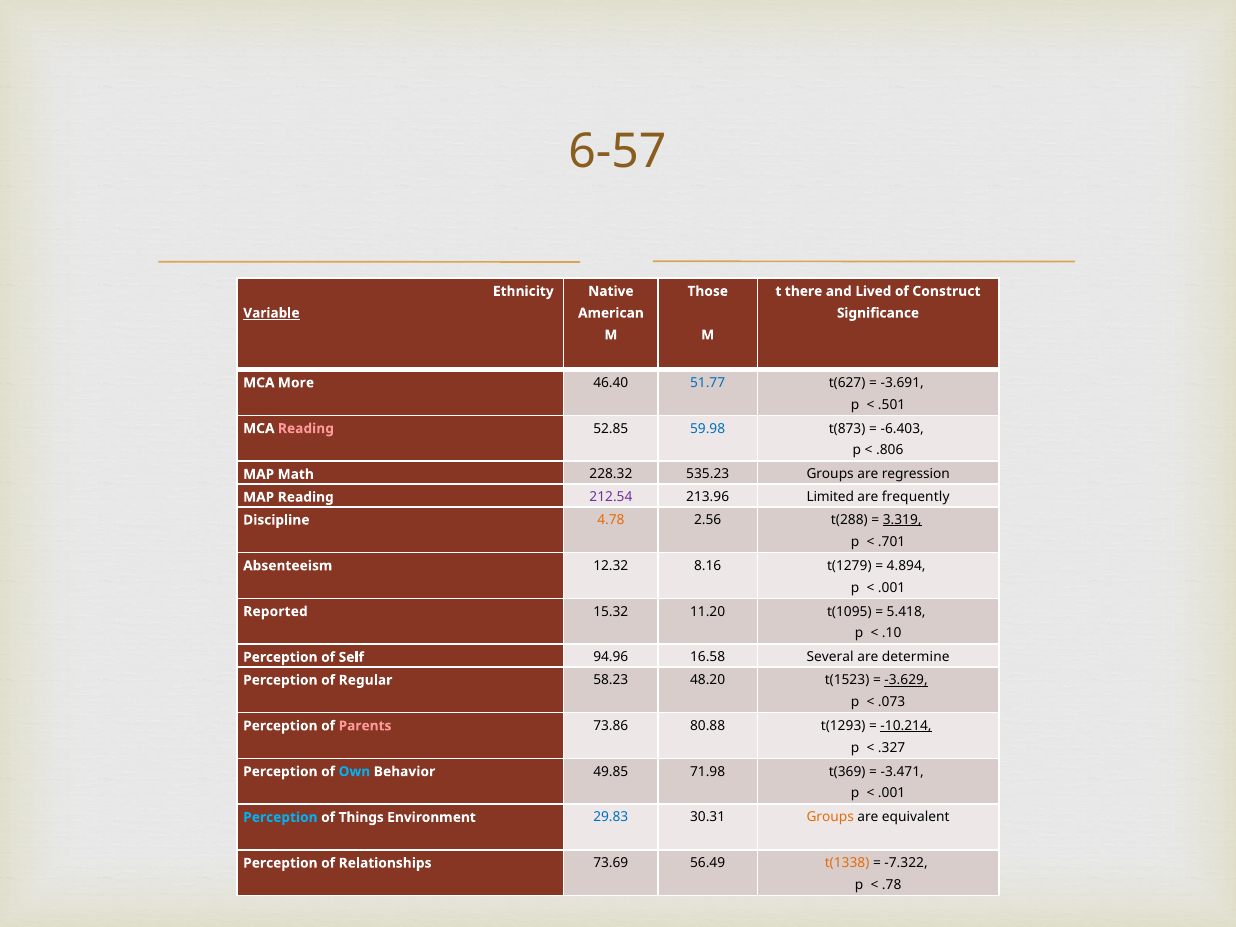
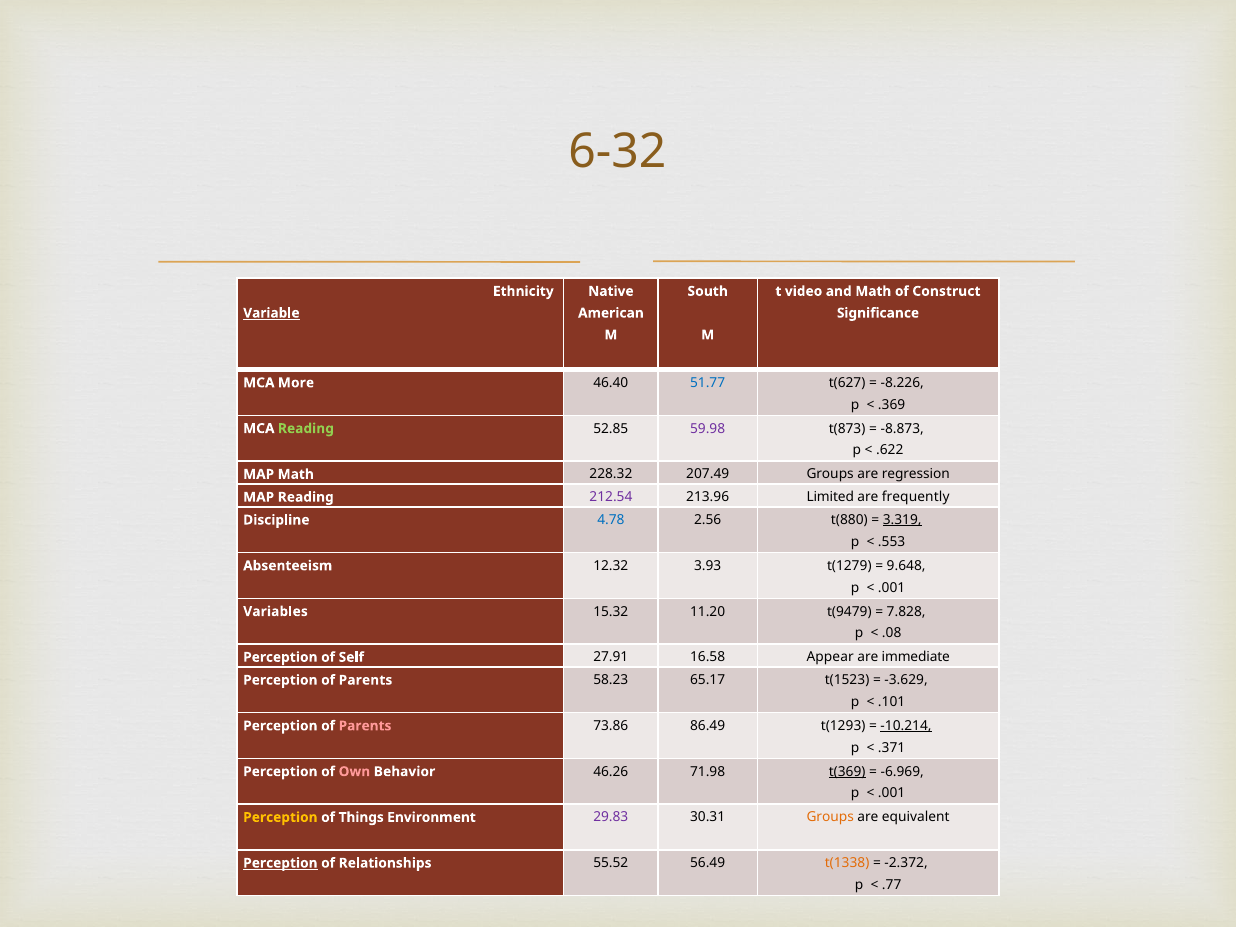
6-57: 6-57 -> 6-32
Those: Those -> South
there: there -> video
and Lived: Lived -> Math
-3.691: -3.691 -> -8.226
.501: .501 -> .369
Reading at (306, 429) colour: pink -> light green
59.98 colour: blue -> purple
-6.403: -6.403 -> -8.873
.806: .806 -> .622
535.23: 535.23 -> 207.49
4.78 colour: orange -> blue
t(288: t(288 -> t(880
.701: .701 -> .553
8.16: 8.16 -> 3.93
4.894: 4.894 -> 9.648
Reported: Reported -> Variables
t(1095: t(1095 -> t(9479
5.418: 5.418 -> 7.828
.10: .10 -> .08
94.96: 94.96 -> 27.91
Several: Several -> Appear
determine: determine -> immediate
Regular at (366, 680): Regular -> Parents
48.20: 48.20 -> 65.17
-3.629 underline: present -> none
.073: .073 -> .101
80.88: 80.88 -> 86.49
.327: .327 -> .371
Own colour: light blue -> pink
49.85: 49.85 -> 46.26
t(369 underline: none -> present
-3.471: -3.471 -> -6.969
Perception at (280, 817) colour: light blue -> yellow
29.83 colour: blue -> purple
Perception at (280, 863) underline: none -> present
73.69: 73.69 -> 55.52
-7.322: -7.322 -> -2.372
.78: .78 -> .77
